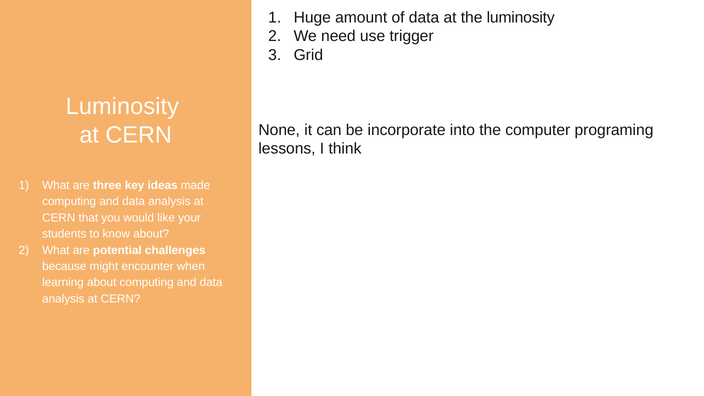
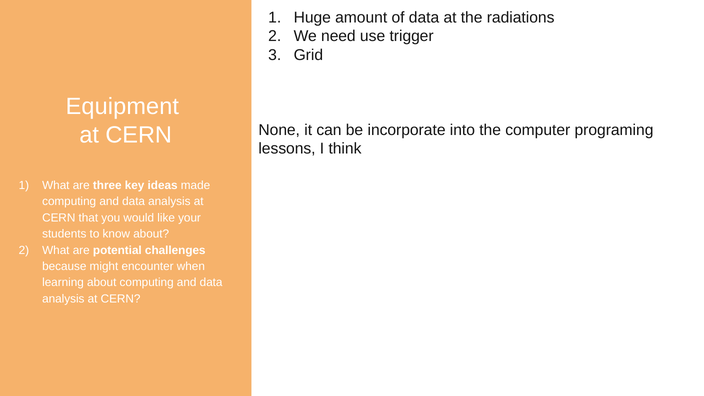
the luminosity: luminosity -> radiations
Luminosity at (122, 107): Luminosity -> Equipment
